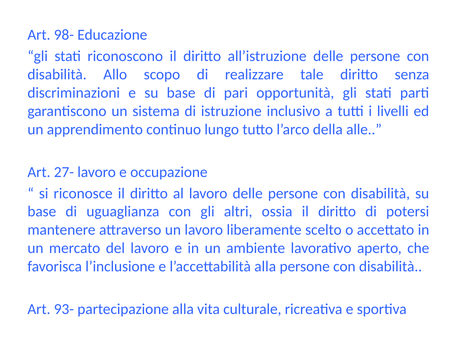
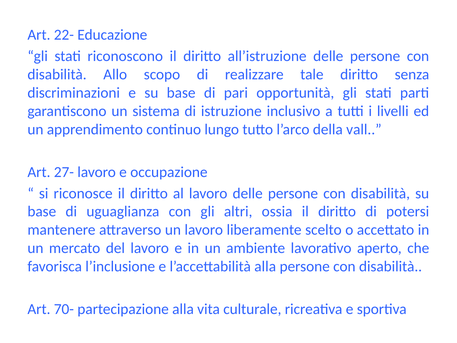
98-: 98- -> 22-
alle: alle -> vall
93-: 93- -> 70-
